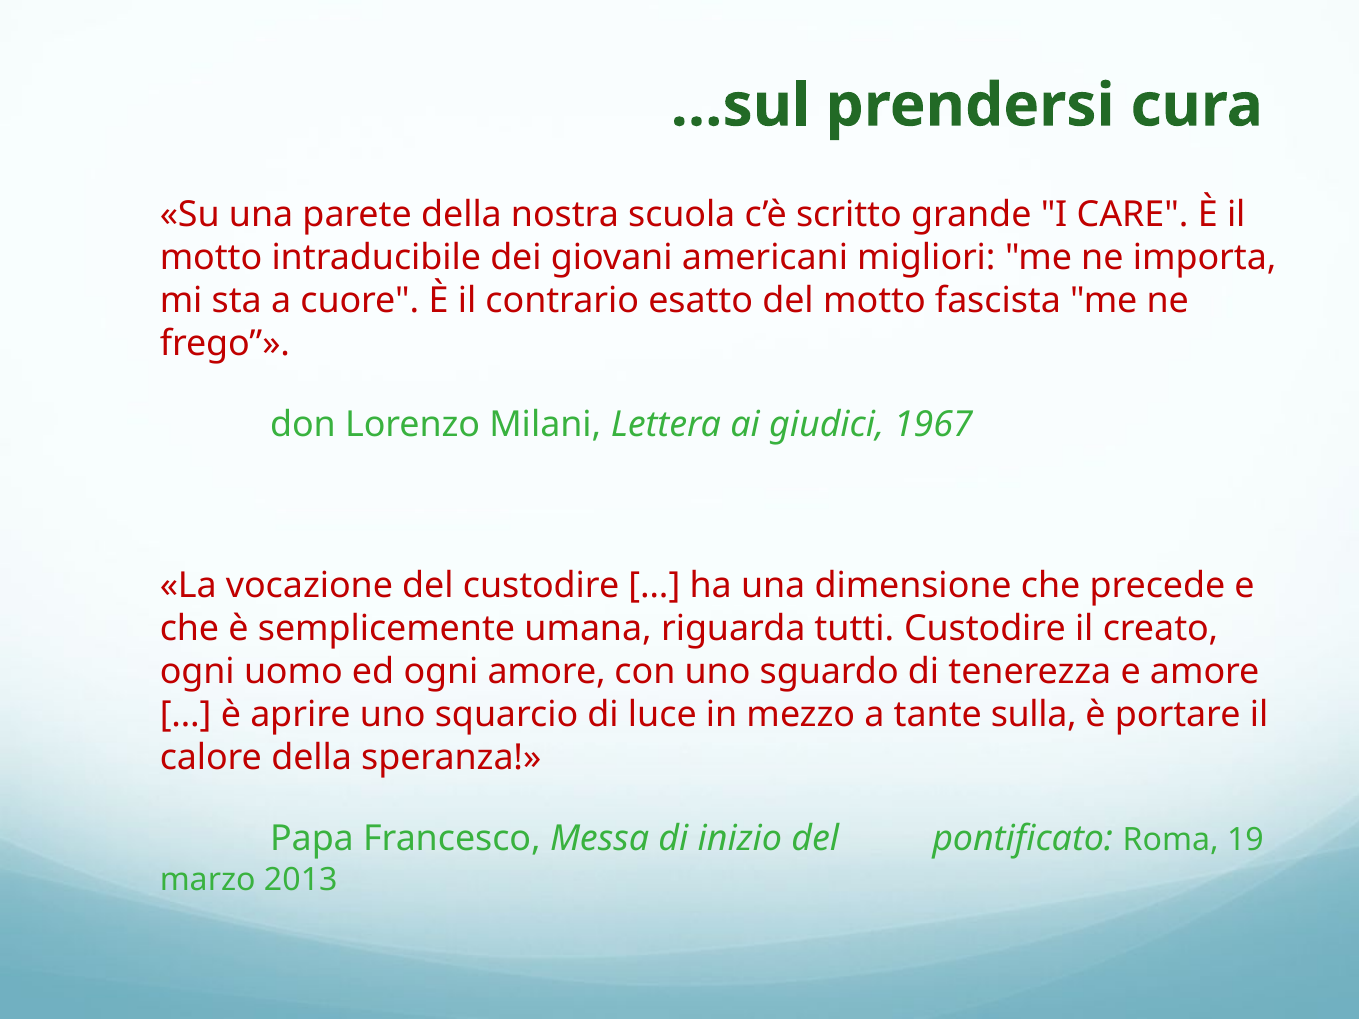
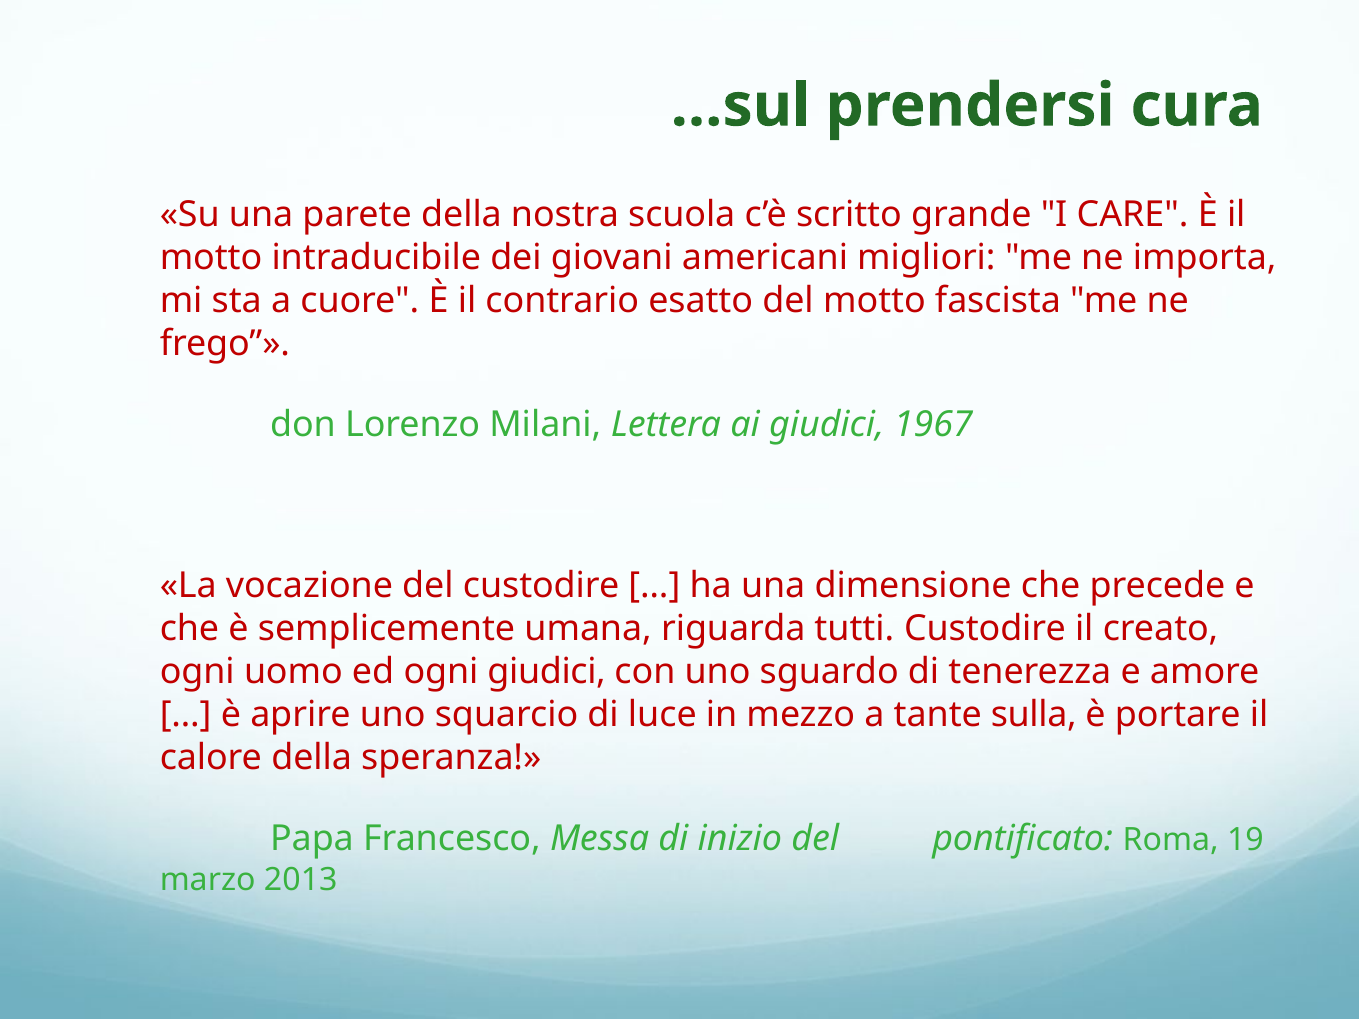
ogni amore: amore -> giudici
